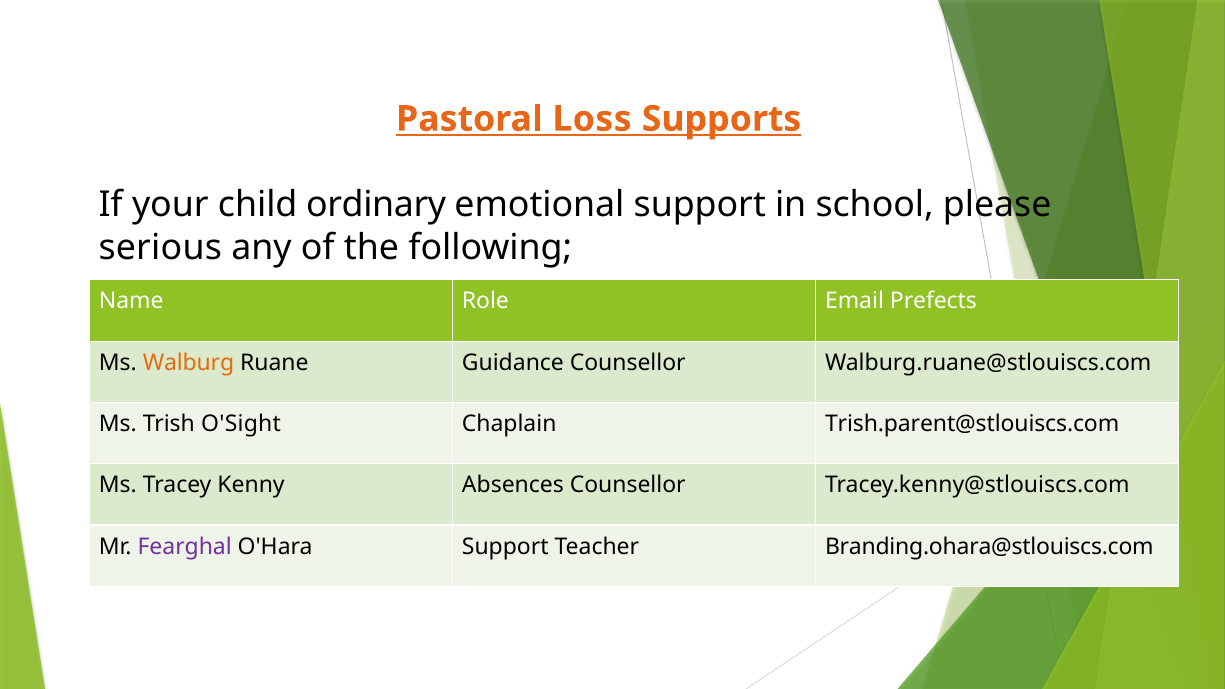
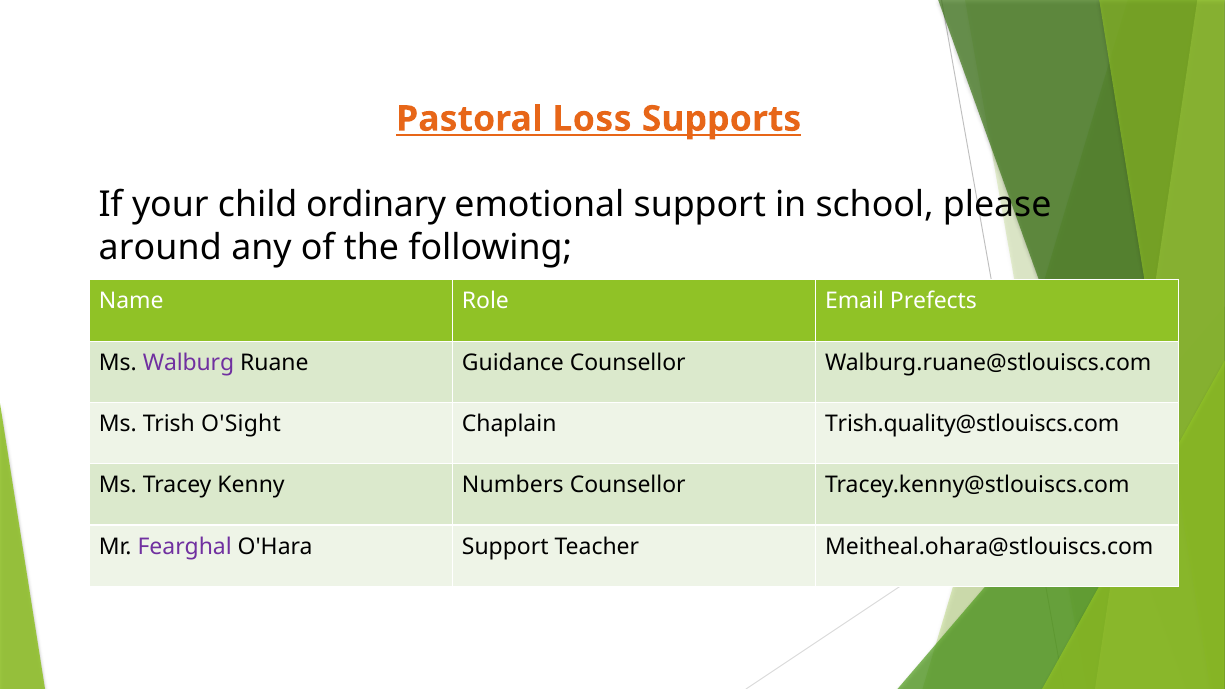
serious: serious -> around
Walburg colour: orange -> purple
Trish.parent@stlouiscs.com: Trish.parent@stlouiscs.com -> Trish.quality@stlouiscs.com
Absences: Absences -> Numbers
Branding.ohara@stlouiscs.com: Branding.ohara@stlouiscs.com -> Meitheal.ohara@stlouiscs.com
